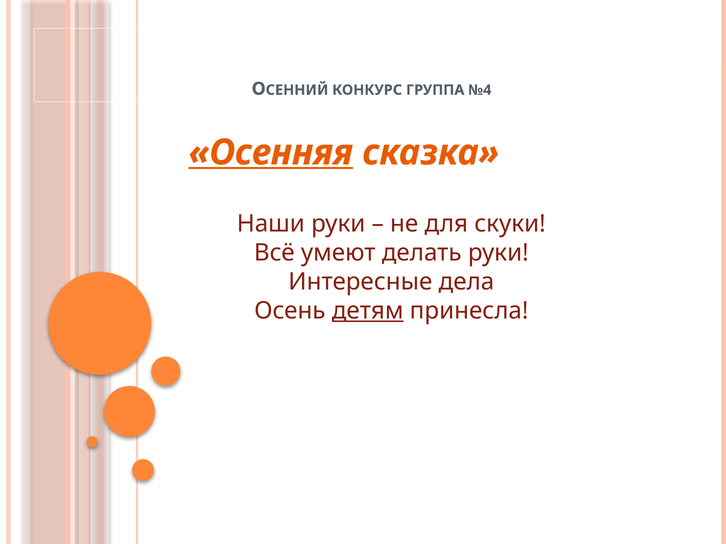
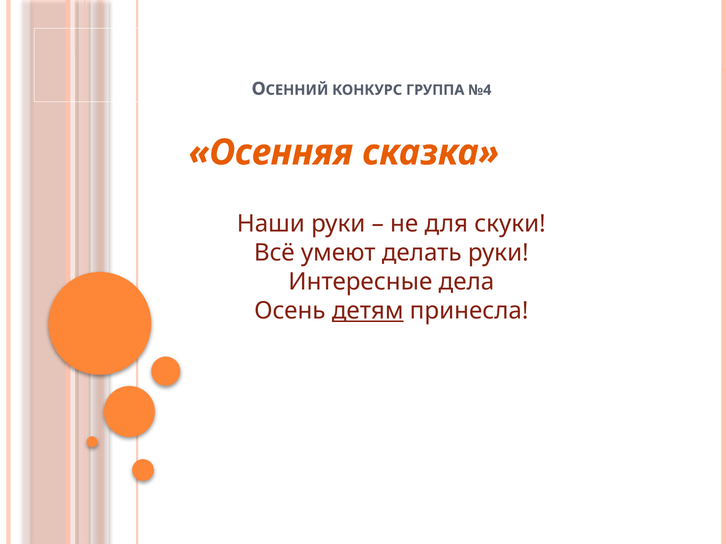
Осенняя underline: present -> none
